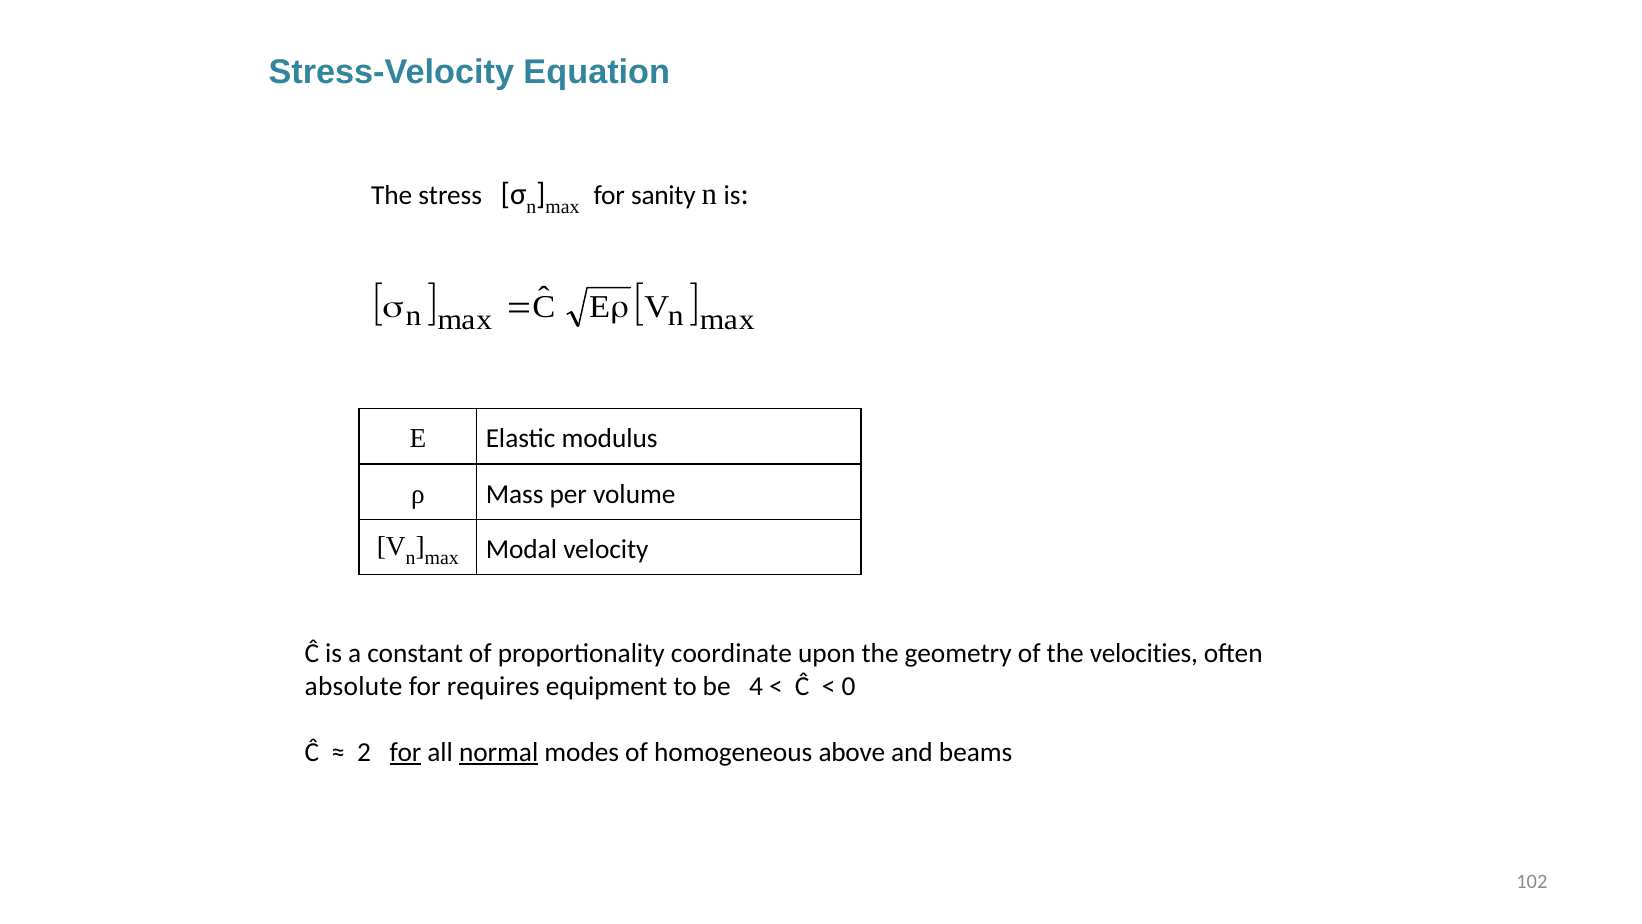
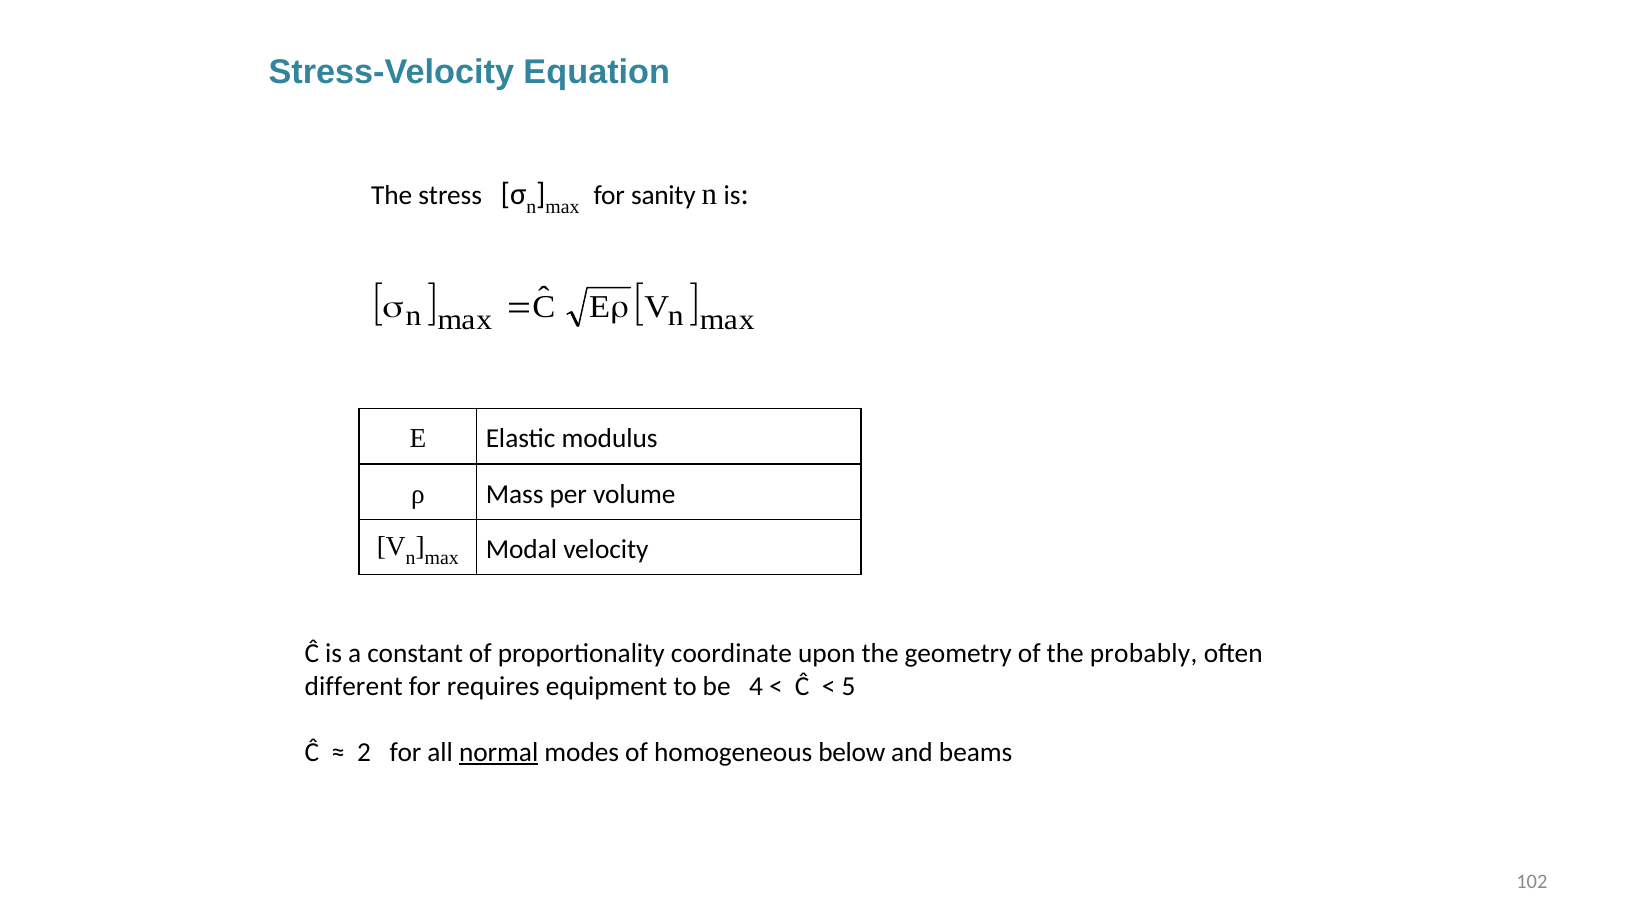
velocities: velocities -> probably
absolute: absolute -> different
0: 0 -> 5
for at (405, 752) underline: present -> none
above: above -> below
